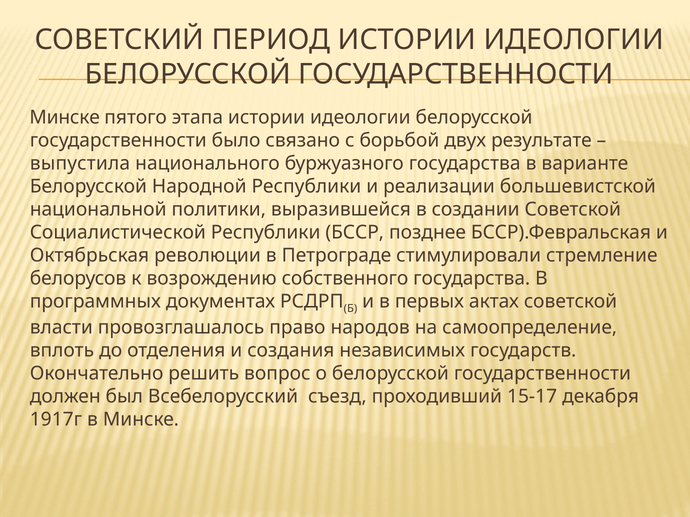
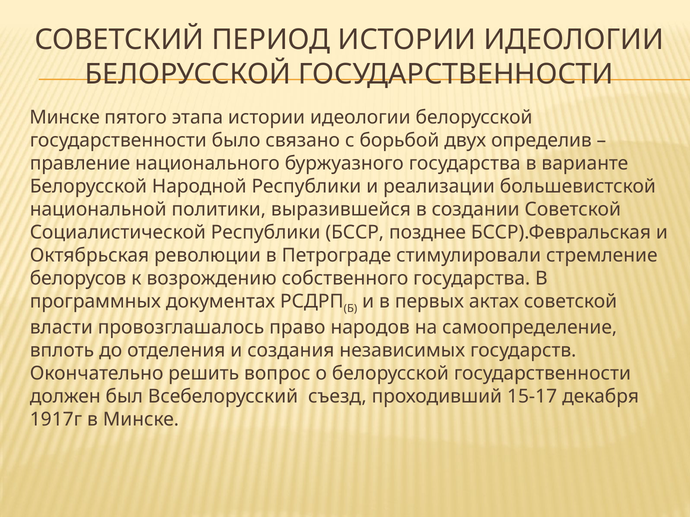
результате: результате -> определив
выпустила: выпустила -> правление
